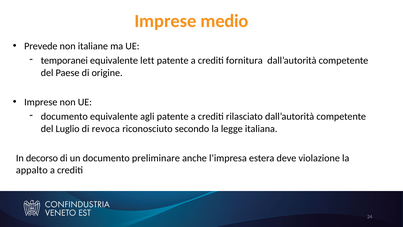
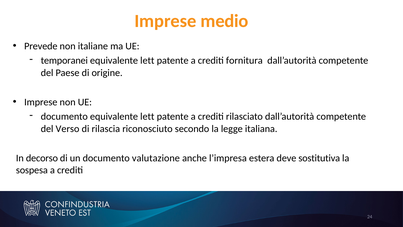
documento equivalente agli: agli -> lett
Luglio: Luglio -> Verso
revoca: revoca -> rilascia
preliminare: preliminare -> valutazione
violazione: violazione -> sostitutiva
appalto: appalto -> sospesa
